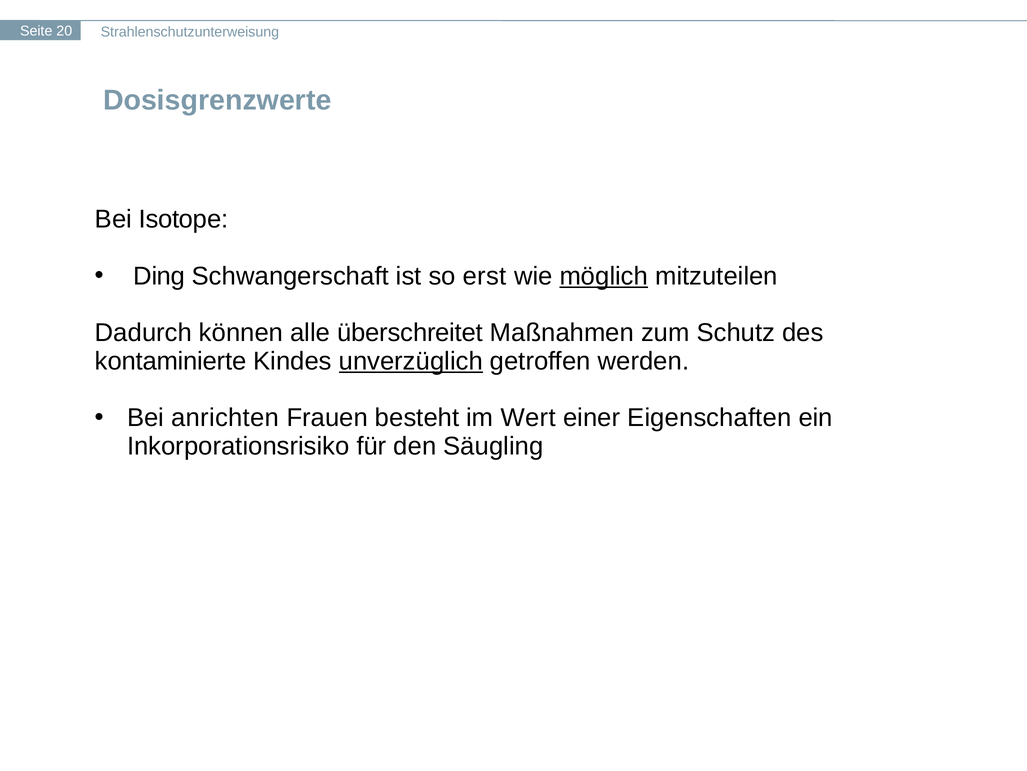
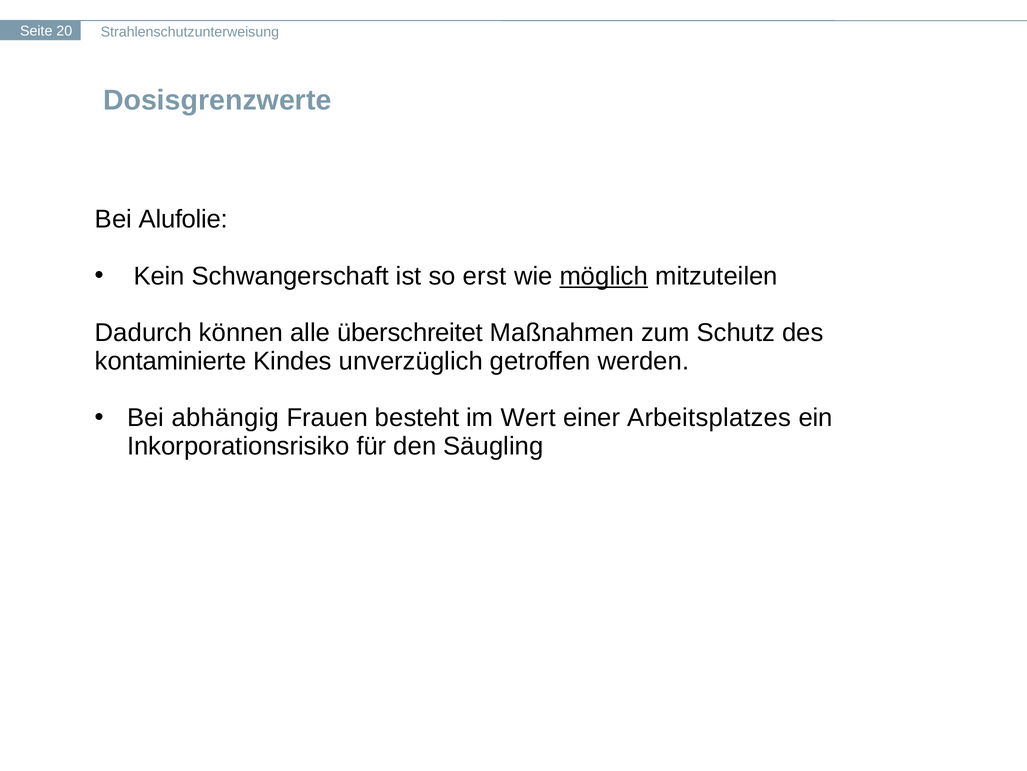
Isotope: Isotope -> Alufolie
Ding: Ding -> Kein
unverzüglich underline: present -> none
anrichten: anrichten -> abhängig
Eigenschaften: Eigenschaften -> Arbeitsplatzes
